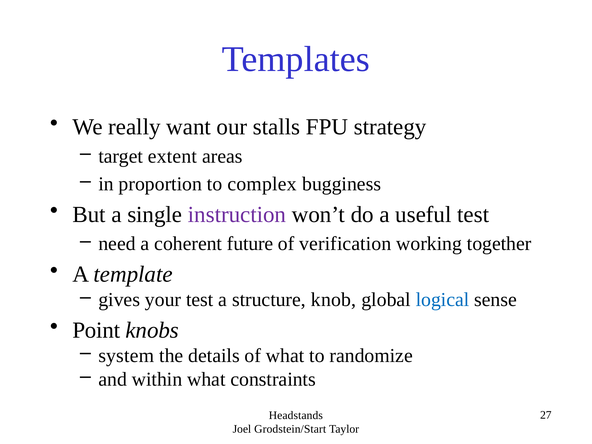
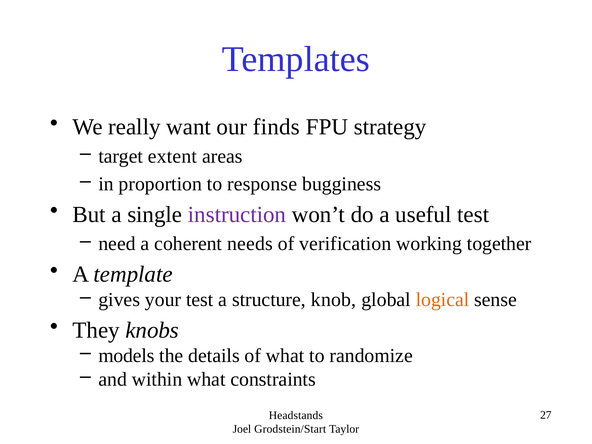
stalls: stalls -> finds
complex: complex -> response
future: future -> needs
logical colour: blue -> orange
Point: Point -> They
system: system -> models
